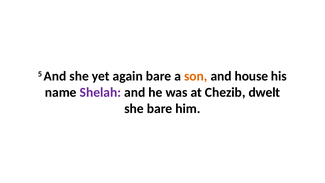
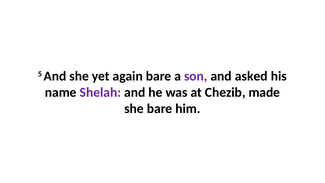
son colour: orange -> purple
house: house -> asked
dwelt: dwelt -> made
